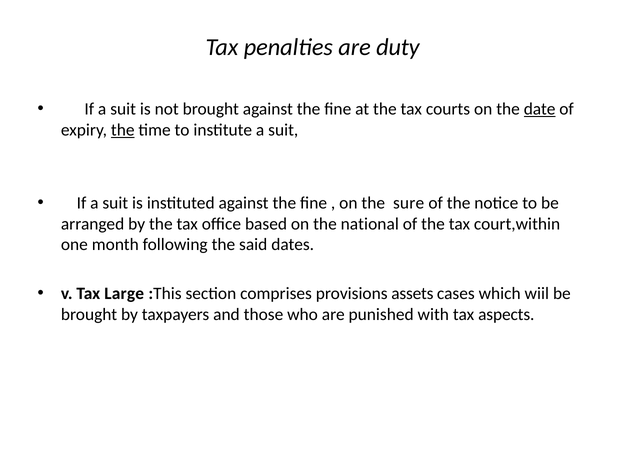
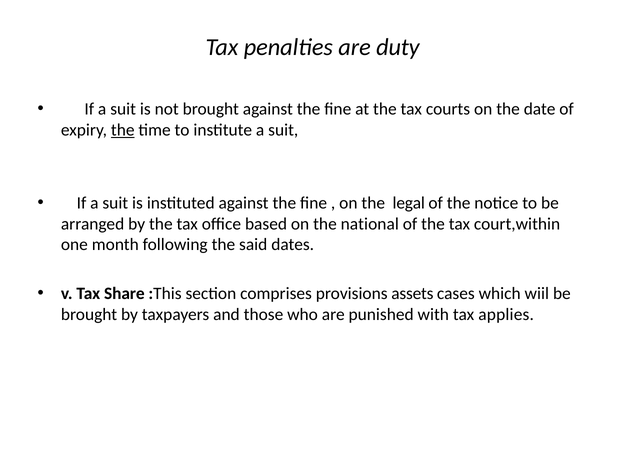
date underline: present -> none
sure: sure -> legal
Large: Large -> Share
aspects: aspects -> applies
